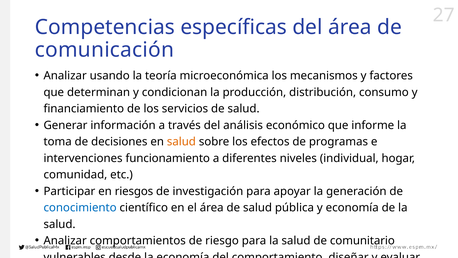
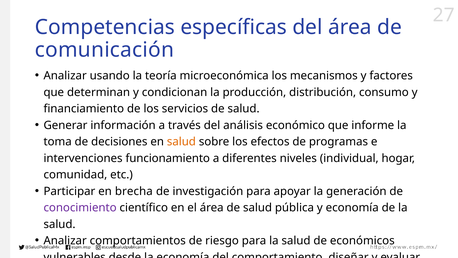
riesgos: riesgos -> brecha
conocimiento colour: blue -> purple
comunitario: comunitario -> económicos
